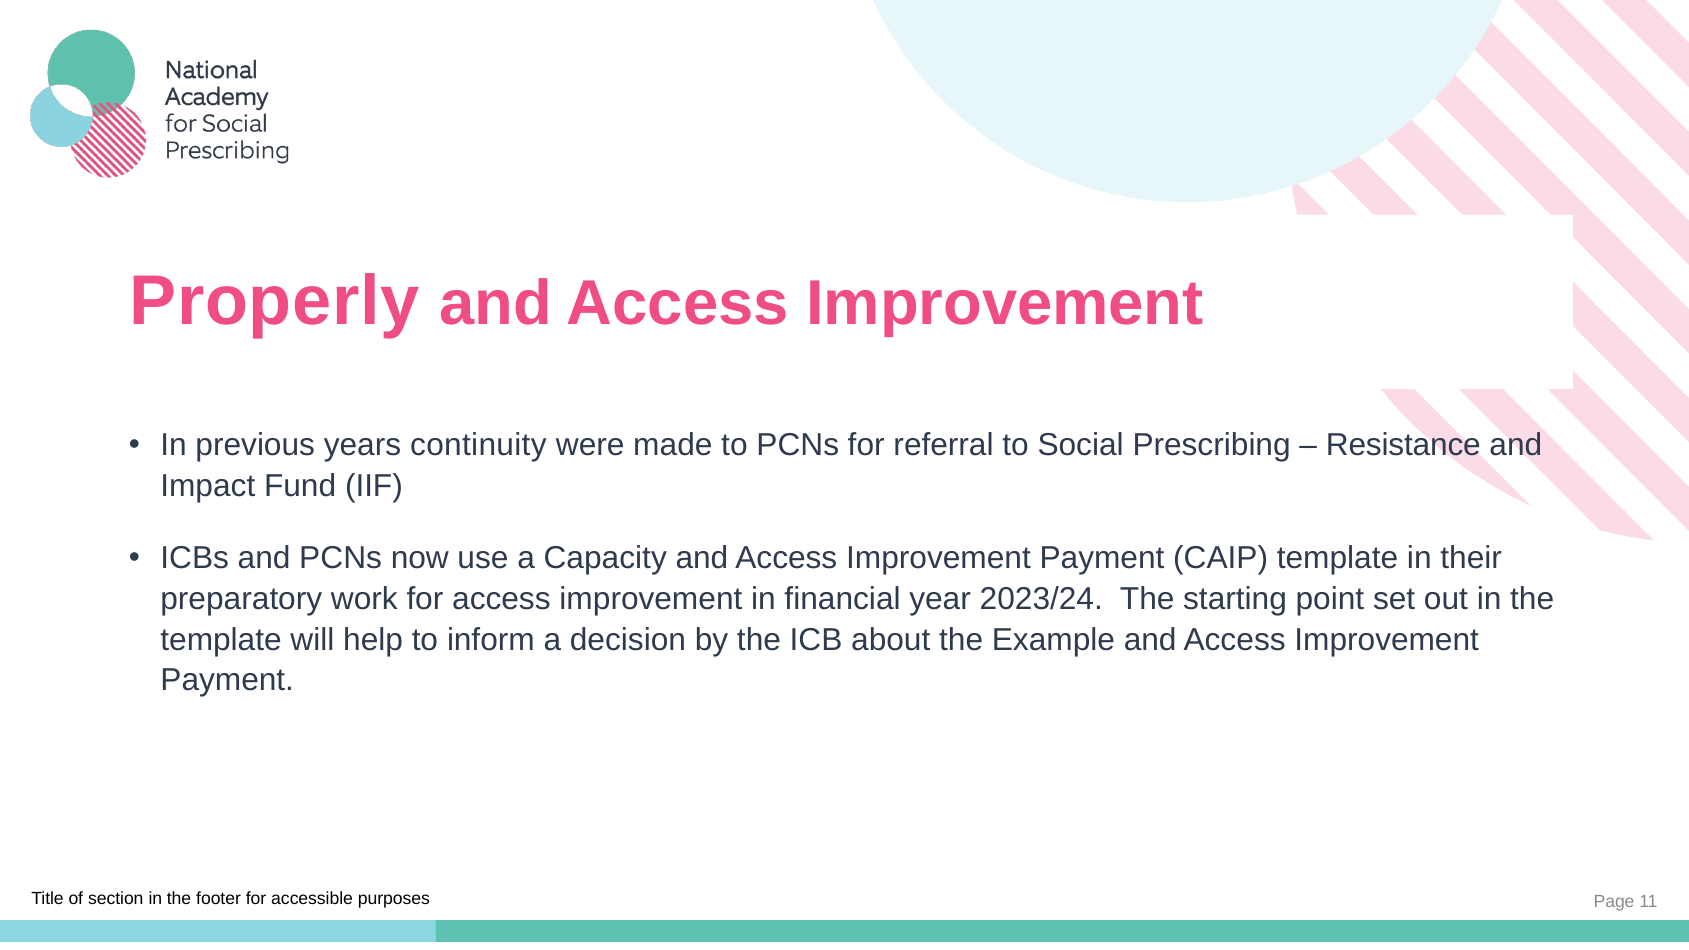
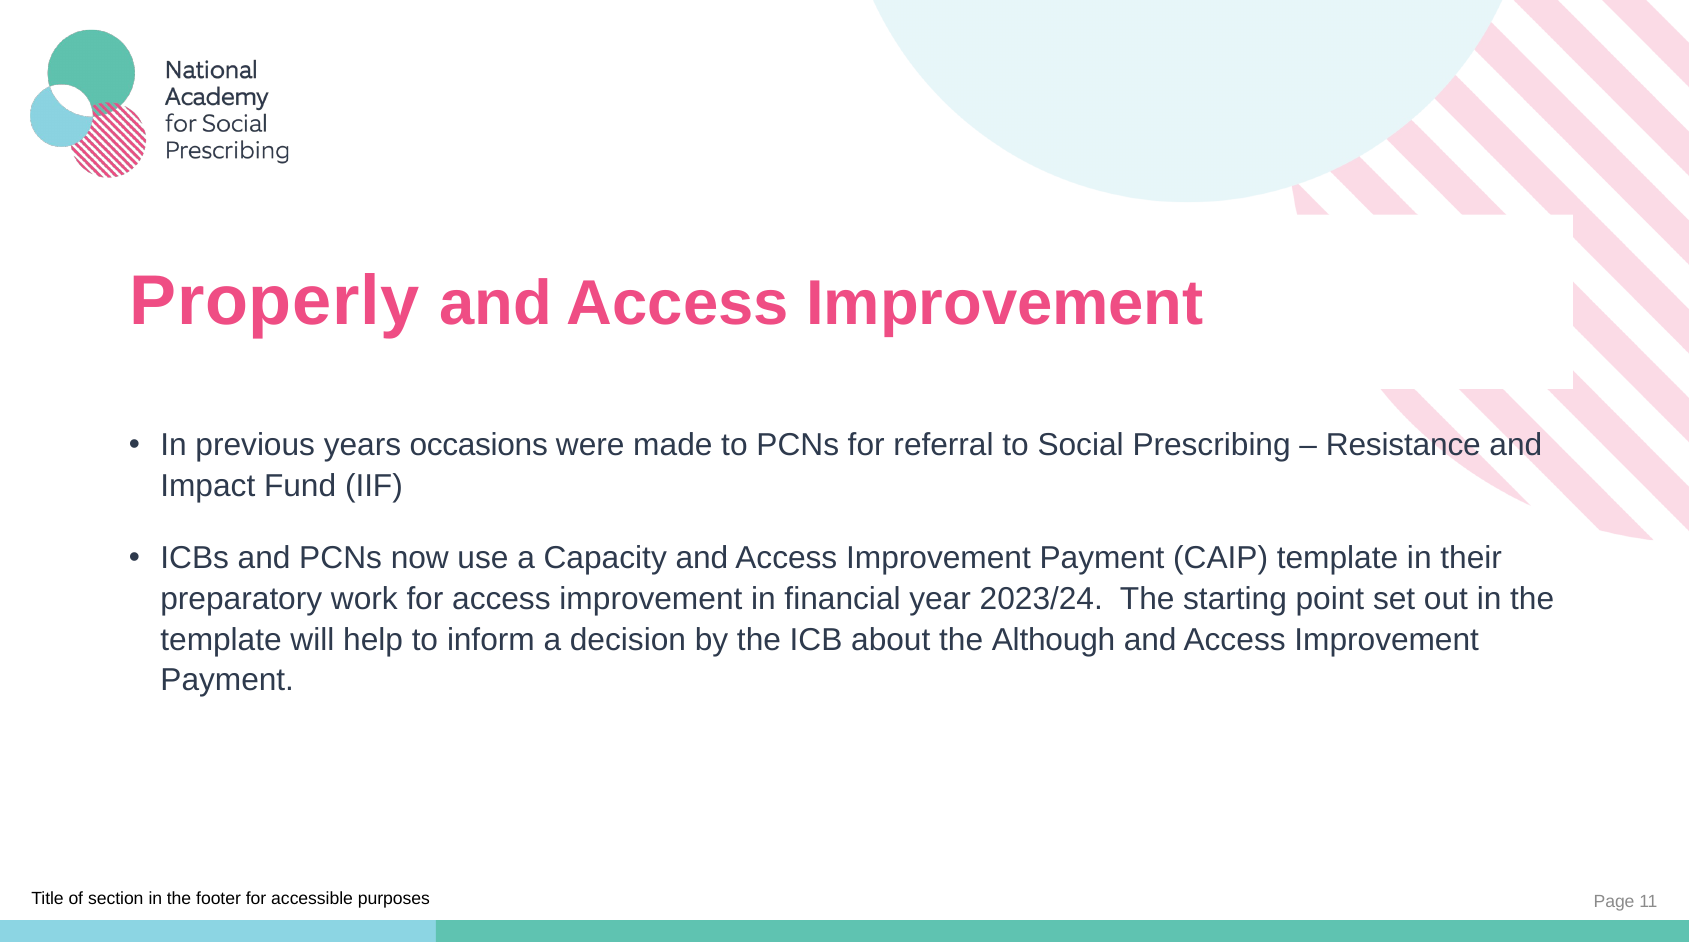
continuity: continuity -> occasions
Example: Example -> Although
